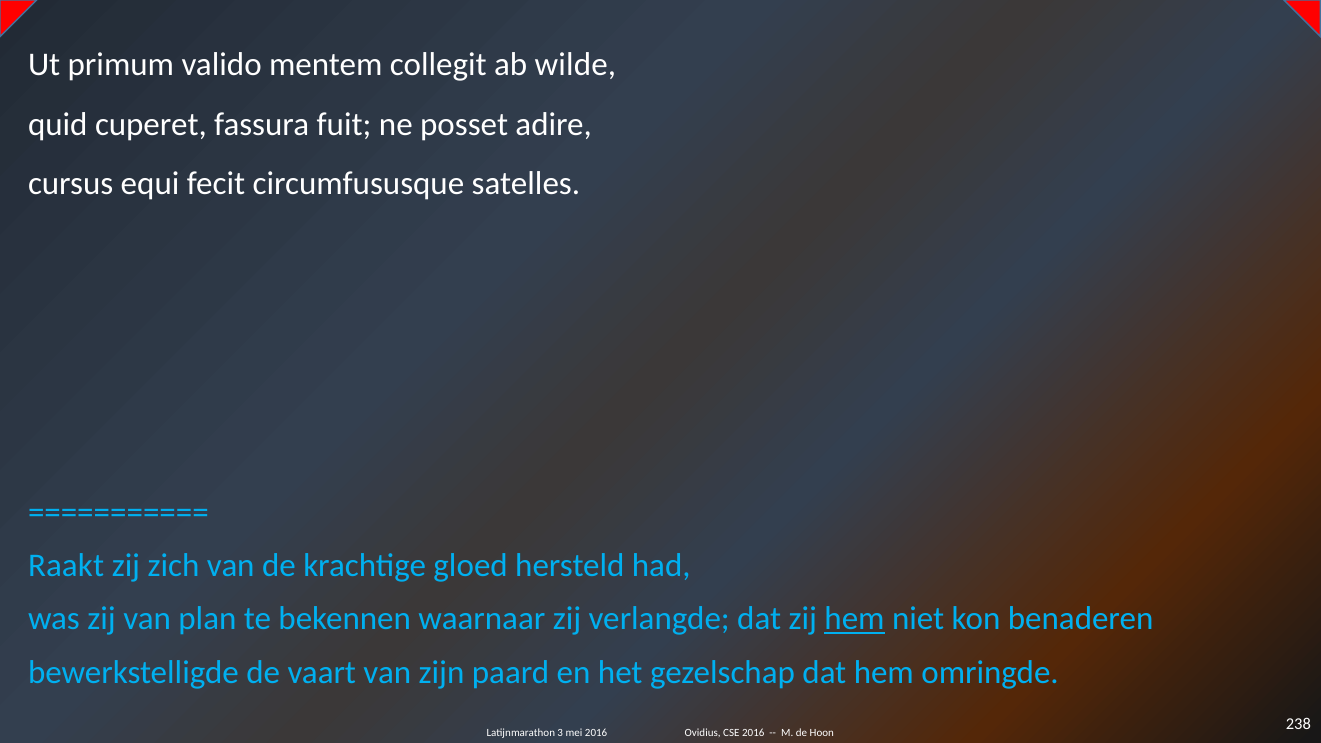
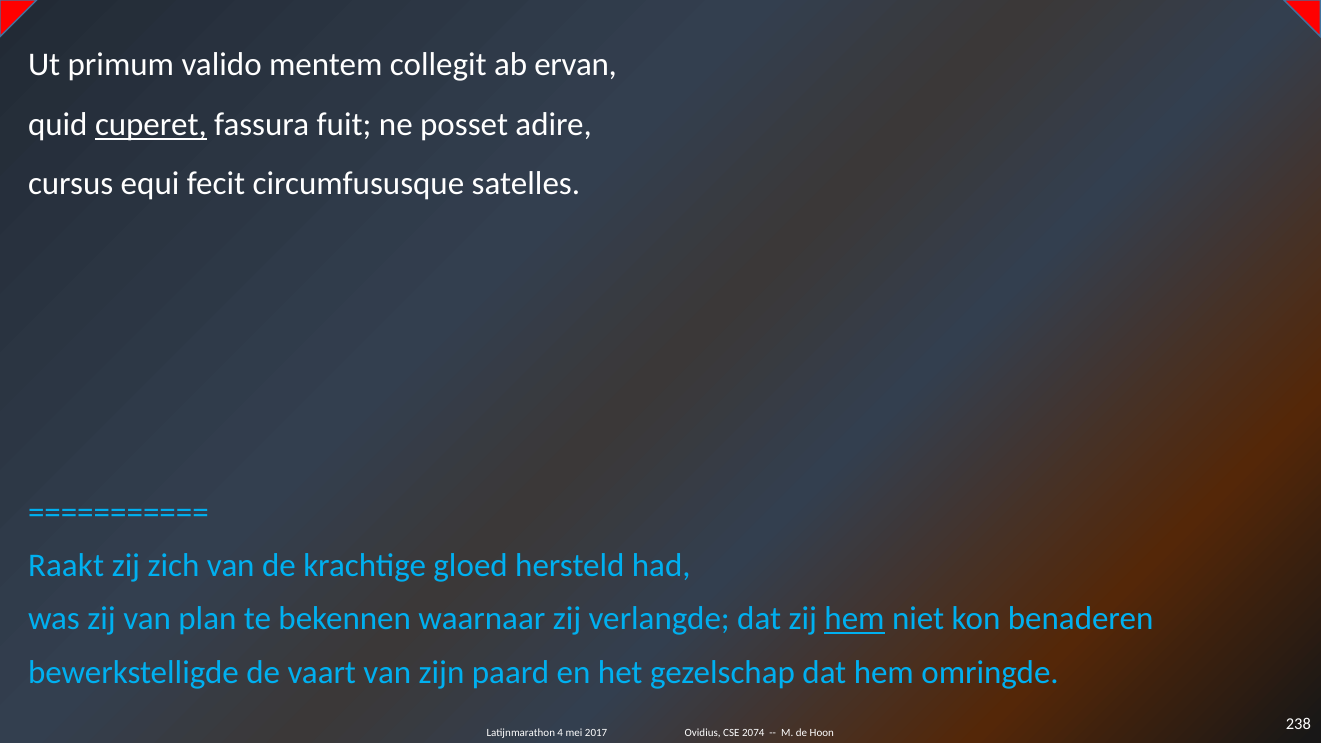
wilde: wilde -> ervan
cuperet underline: none -> present
3: 3 -> 4
mei 2016: 2016 -> 2017
CSE 2016: 2016 -> 2074
